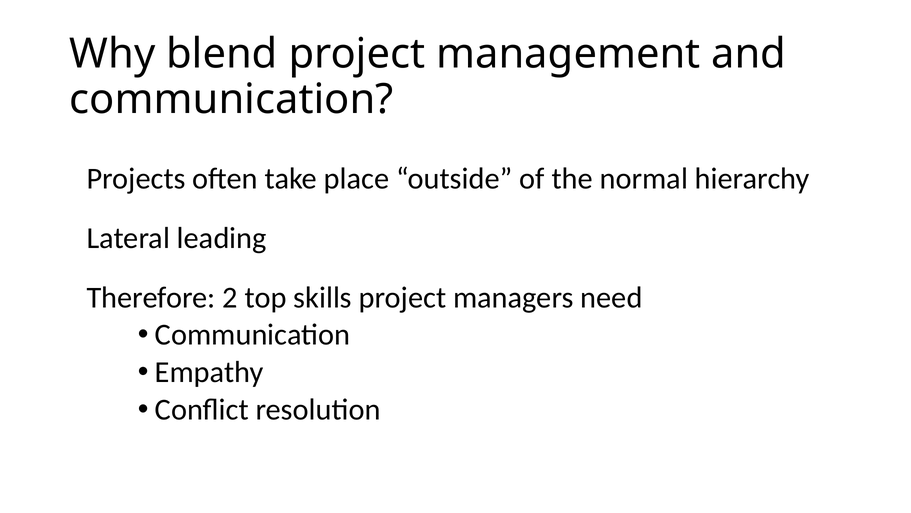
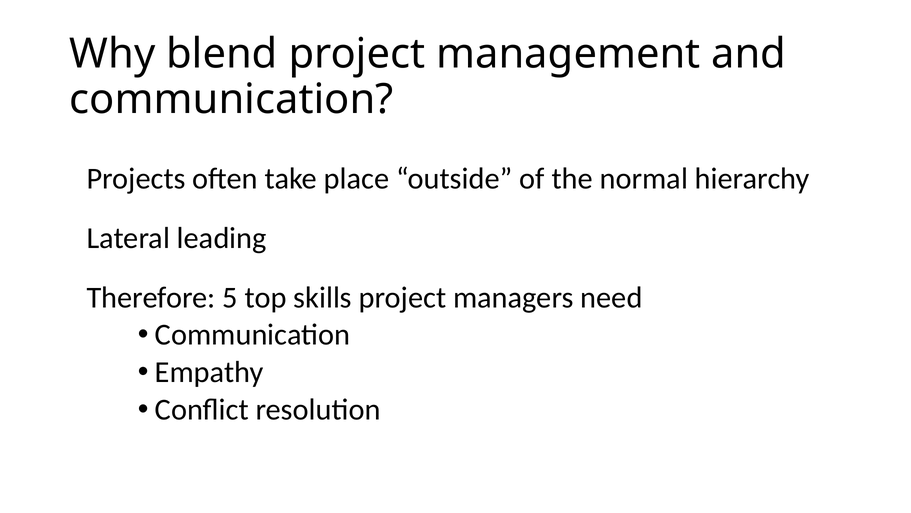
2: 2 -> 5
